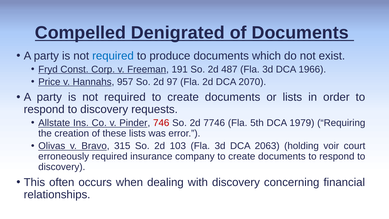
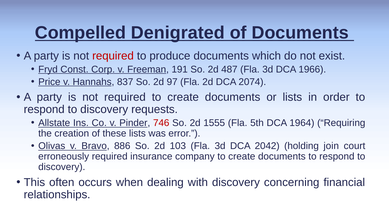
required at (113, 56) colour: blue -> red
957: 957 -> 837
2070: 2070 -> 2074
7746: 7746 -> 1555
1979: 1979 -> 1964
315: 315 -> 886
2063: 2063 -> 2042
voir: voir -> join
